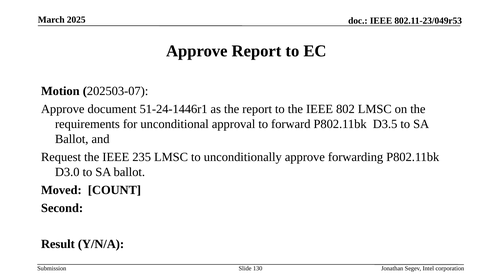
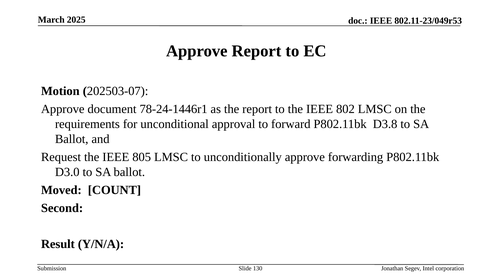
51-24-1446r1: 51-24-1446r1 -> 78-24-1446r1
D3.5: D3.5 -> D3.8
235: 235 -> 805
